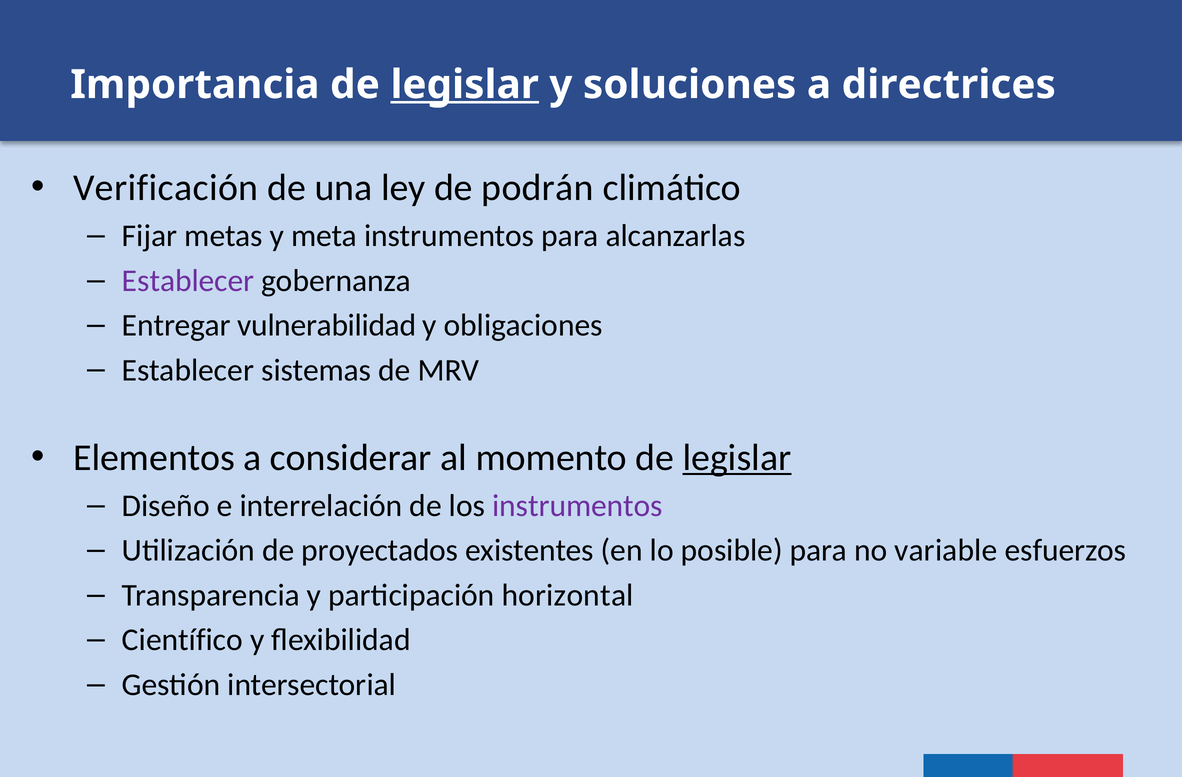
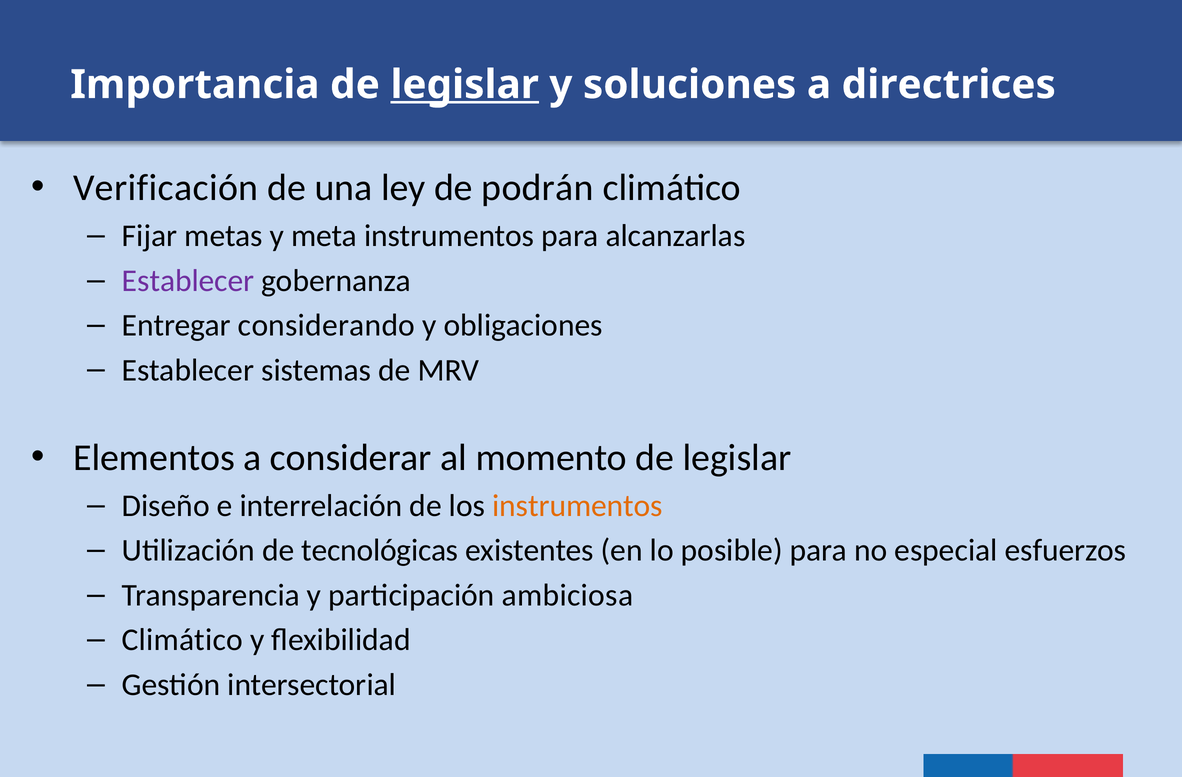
vulnerabilidad: vulnerabilidad -> considerando
legislar at (737, 458) underline: present -> none
instrumentos at (577, 506) colour: purple -> orange
proyectados: proyectados -> tecnológicas
variable: variable -> especial
horizontal: horizontal -> ambiciosa
Científico at (182, 640): Científico -> Climático
